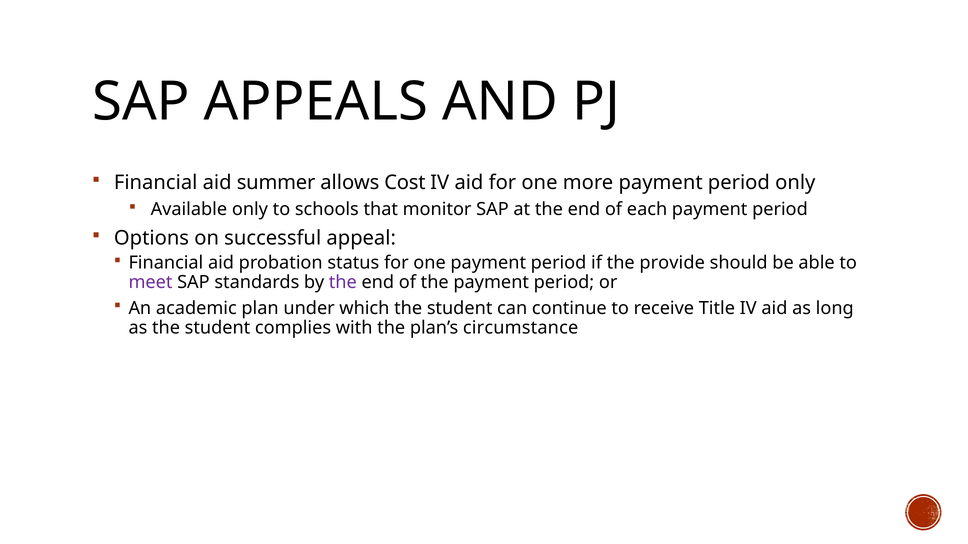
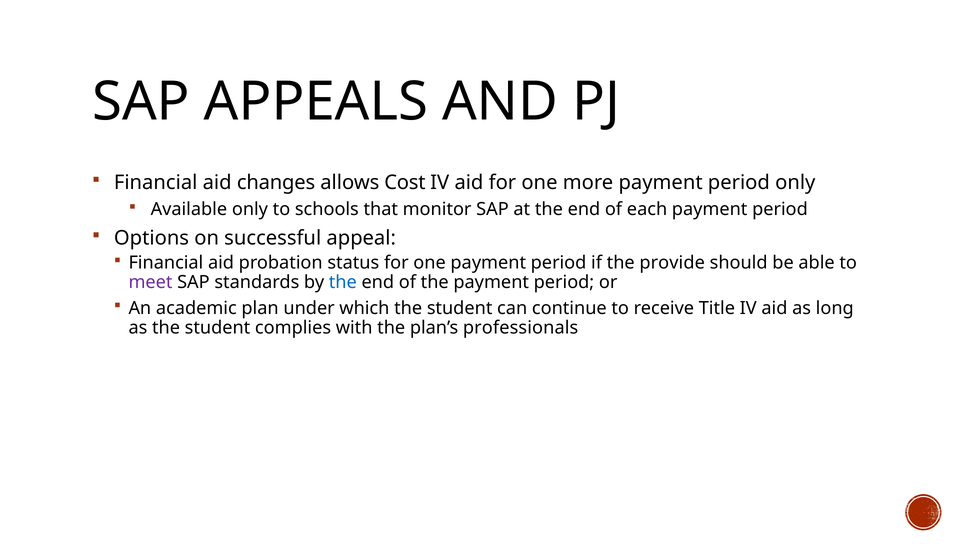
summer: summer -> changes
the at (343, 283) colour: purple -> blue
circumstance: circumstance -> professionals
